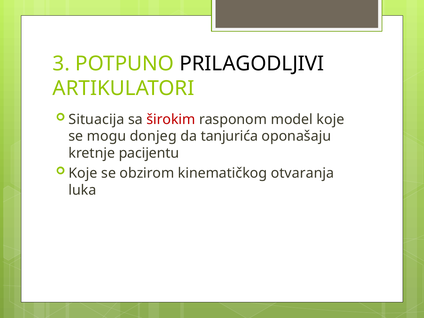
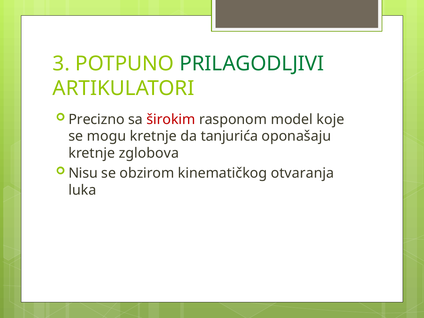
PRILAGODLJIVI colour: black -> green
Situacija: Situacija -> Precizno
mogu donjeg: donjeg -> kretnje
pacijentu: pacijentu -> zglobova
Koje at (83, 173): Koje -> Nisu
